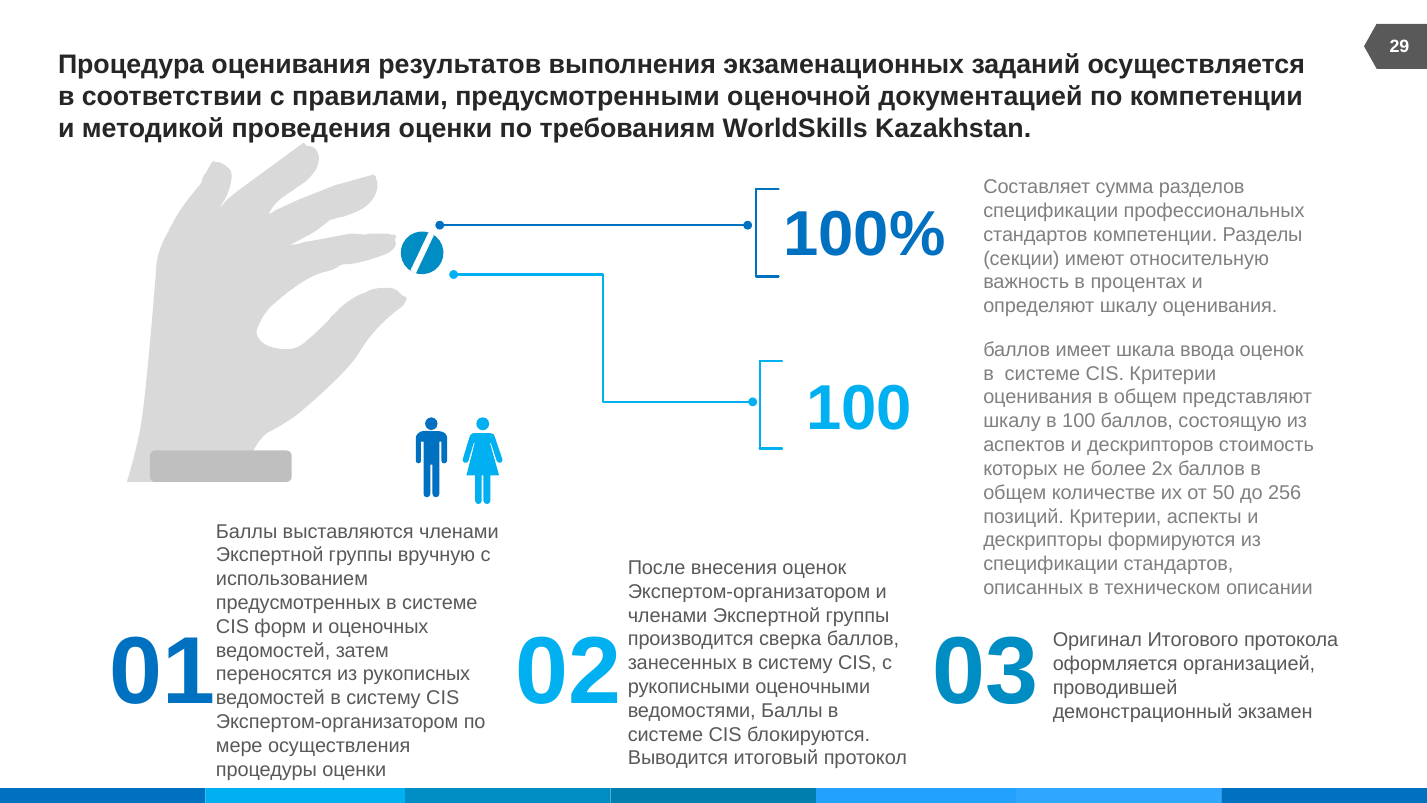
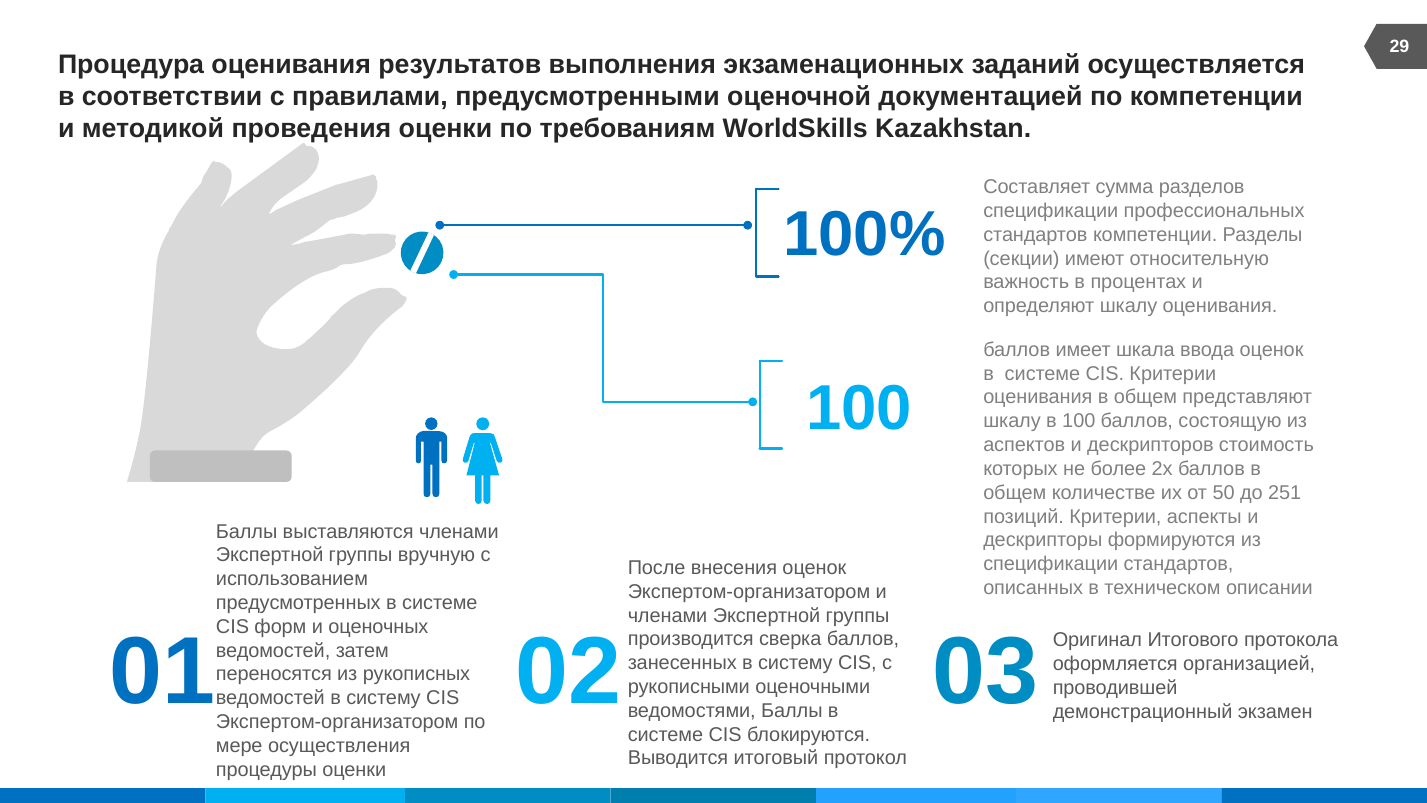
256: 256 -> 251
